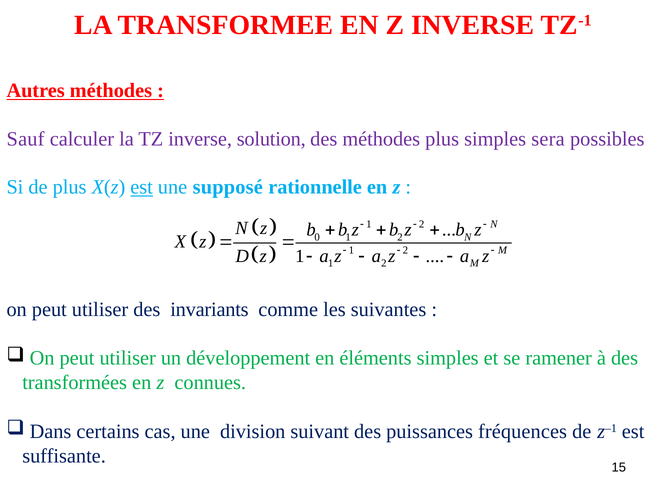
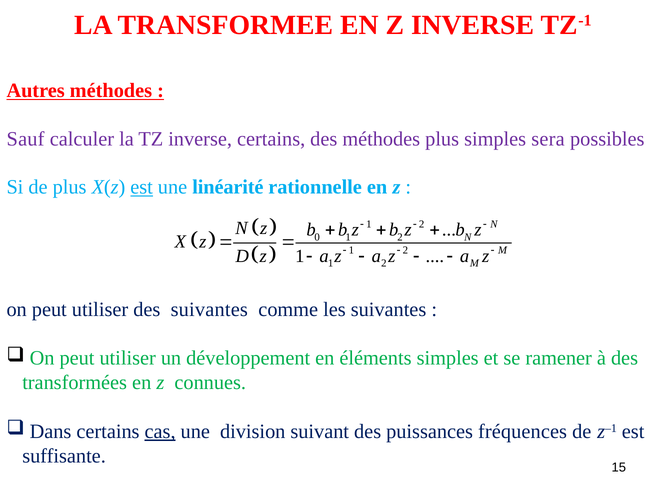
inverse solution: solution -> certains
supposé: supposé -> linéarité
des invariants: invariants -> suivantes
cas underline: none -> present
